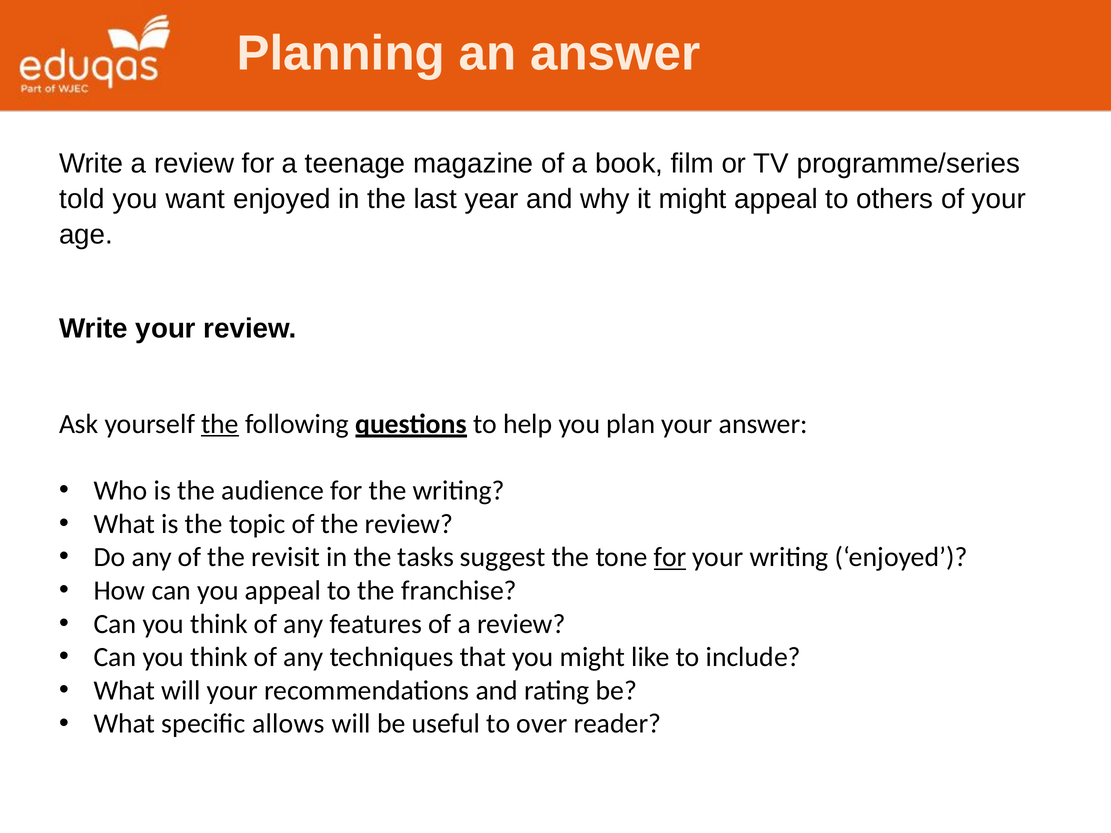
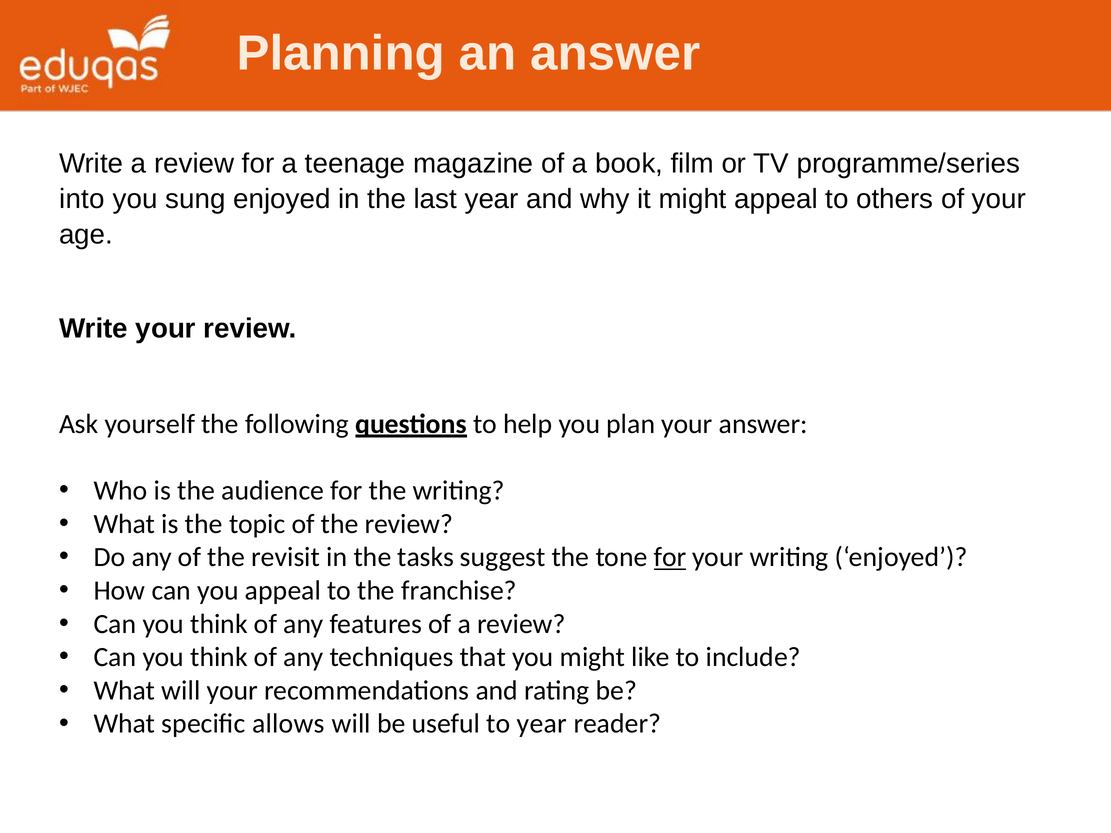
told: told -> into
want: want -> sung
the at (220, 424) underline: present -> none
to over: over -> year
